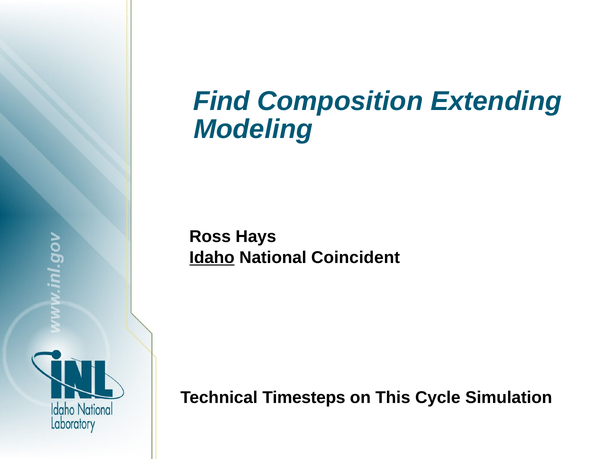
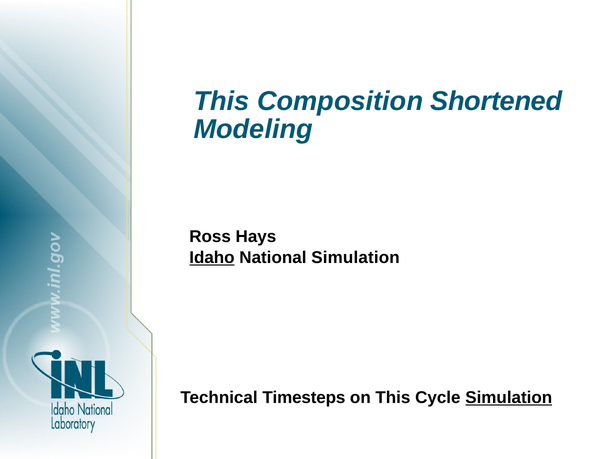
Find at (222, 101): Find -> This
Extending: Extending -> Shortened
National Coincident: Coincident -> Simulation
Simulation at (509, 398) underline: none -> present
